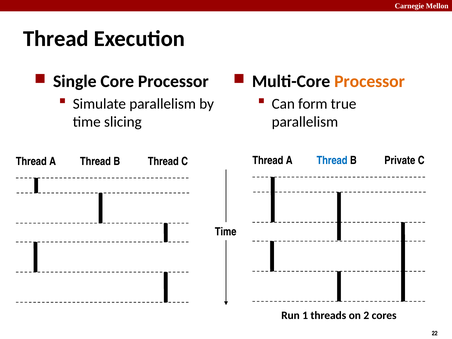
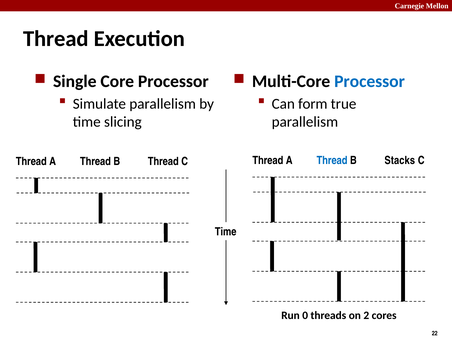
Processor at (370, 81) colour: orange -> blue
Private: Private -> Stacks
1: 1 -> 0
